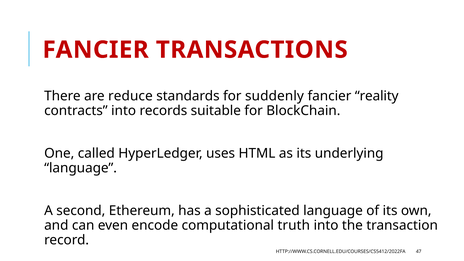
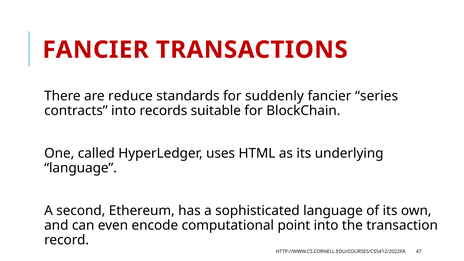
reality: reality -> series
truth: truth -> point
